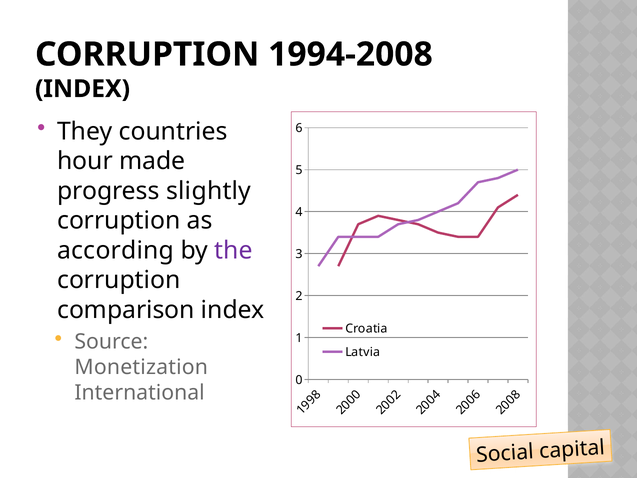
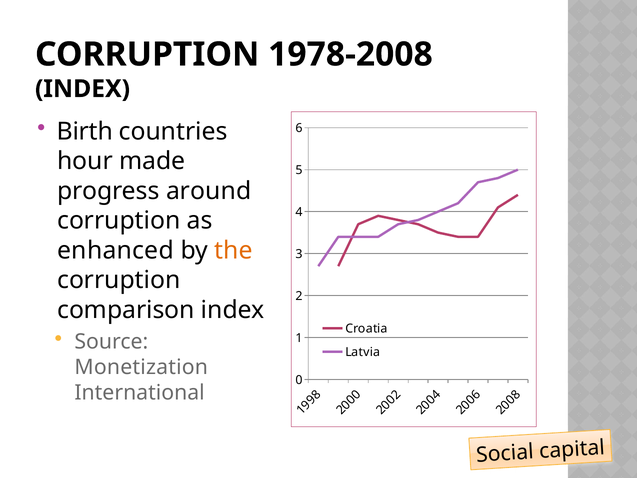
1994-2008: 1994-2008 -> 1978-2008
They: They -> Birth
slightly: slightly -> around
according: according -> enhanced
the colour: purple -> orange
